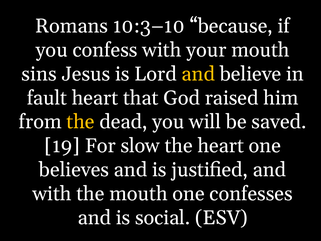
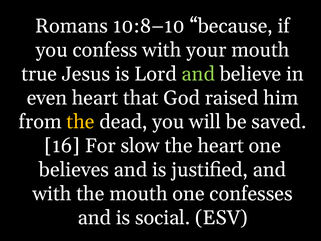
10:3–10: 10:3–10 -> 10:8–10
sins: sins -> true
and at (198, 74) colour: yellow -> light green
fault: fault -> even
19: 19 -> 16
